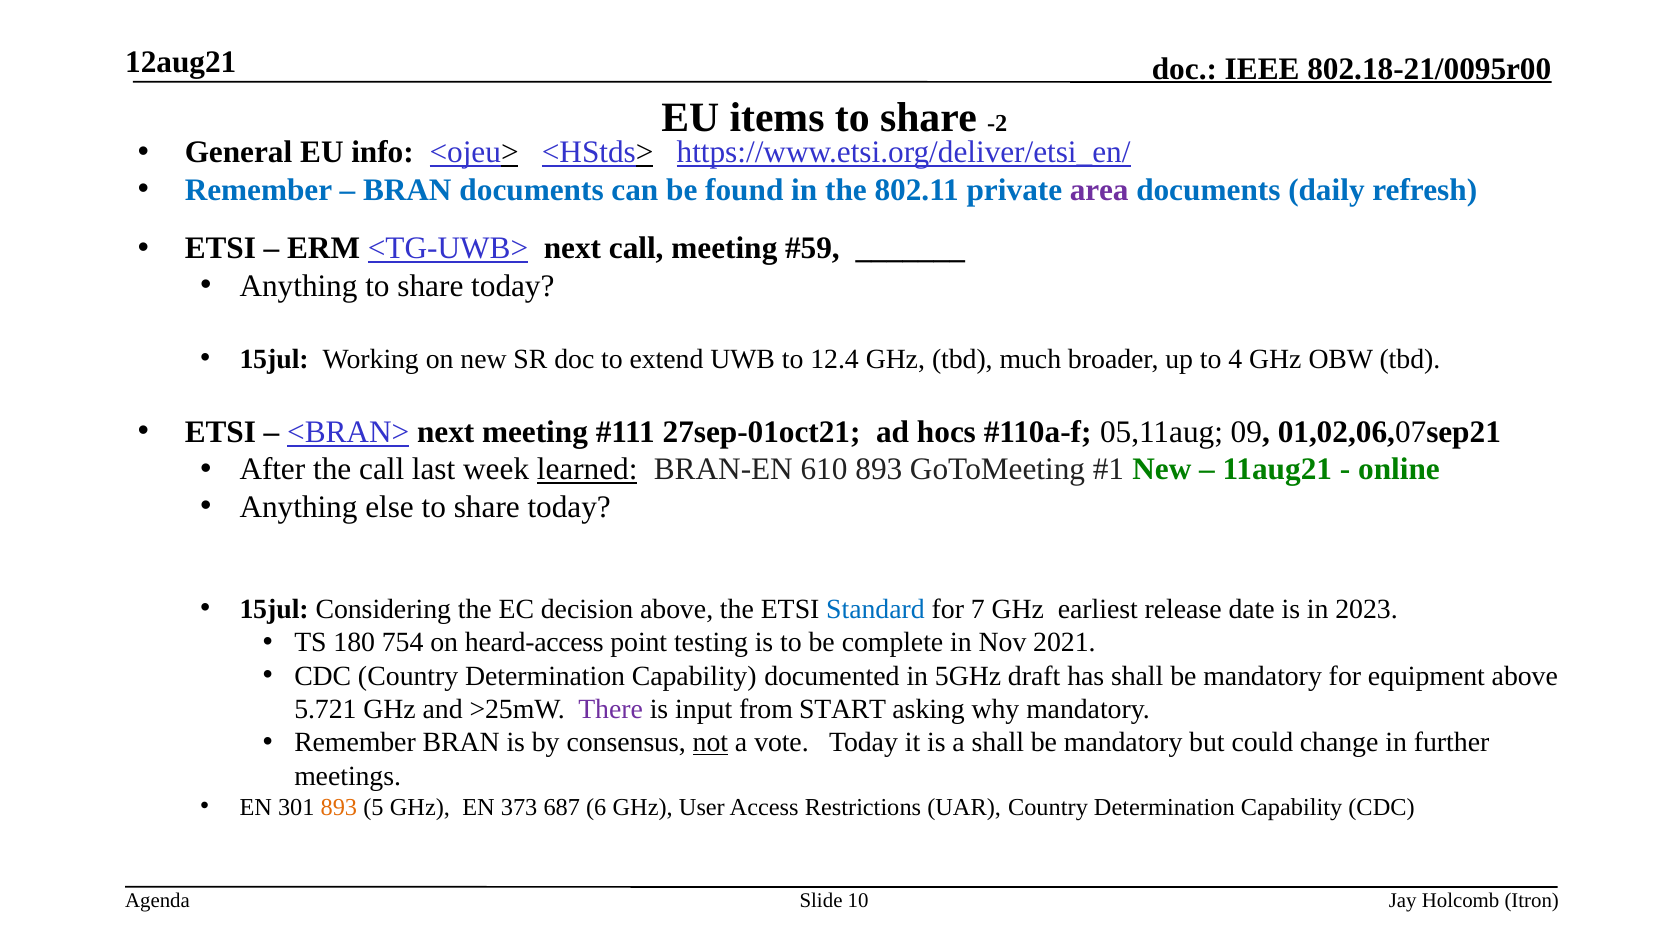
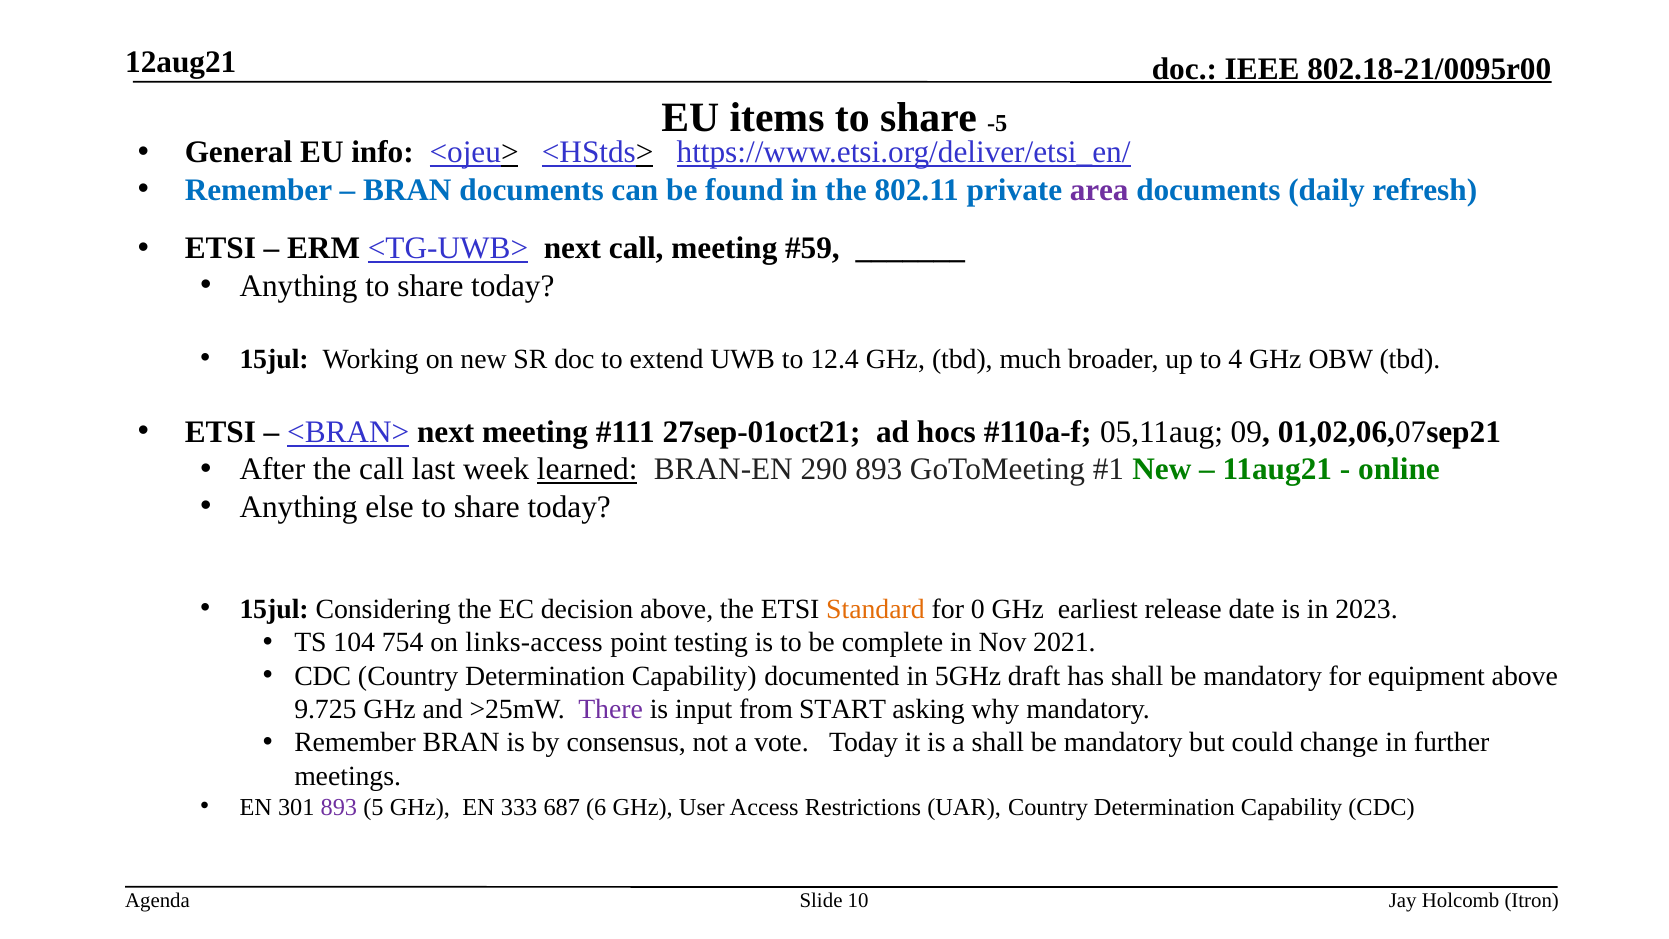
-2: -2 -> -5
610: 610 -> 290
Standard colour: blue -> orange
7: 7 -> 0
180: 180 -> 104
heard-access: heard-access -> links-access
5.721: 5.721 -> 9.725
not underline: present -> none
893 at (339, 807) colour: orange -> purple
373: 373 -> 333
